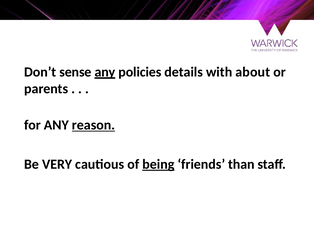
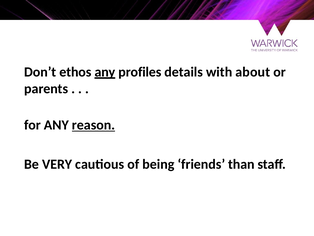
sense: sense -> ethos
policies: policies -> profiles
being underline: present -> none
